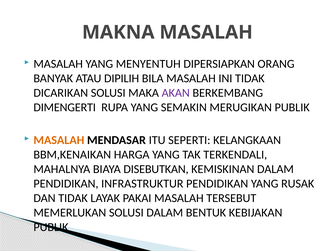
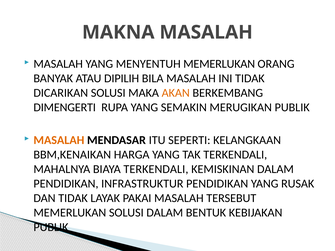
MENYENTUH DIPERSIAPKAN: DIPERSIAPKAN -> MEMERLUKAN
AKAN colour: purple -> orange
BIAYA DISEBUTKAN: DISEBUTKAN -> TERKENDALI
